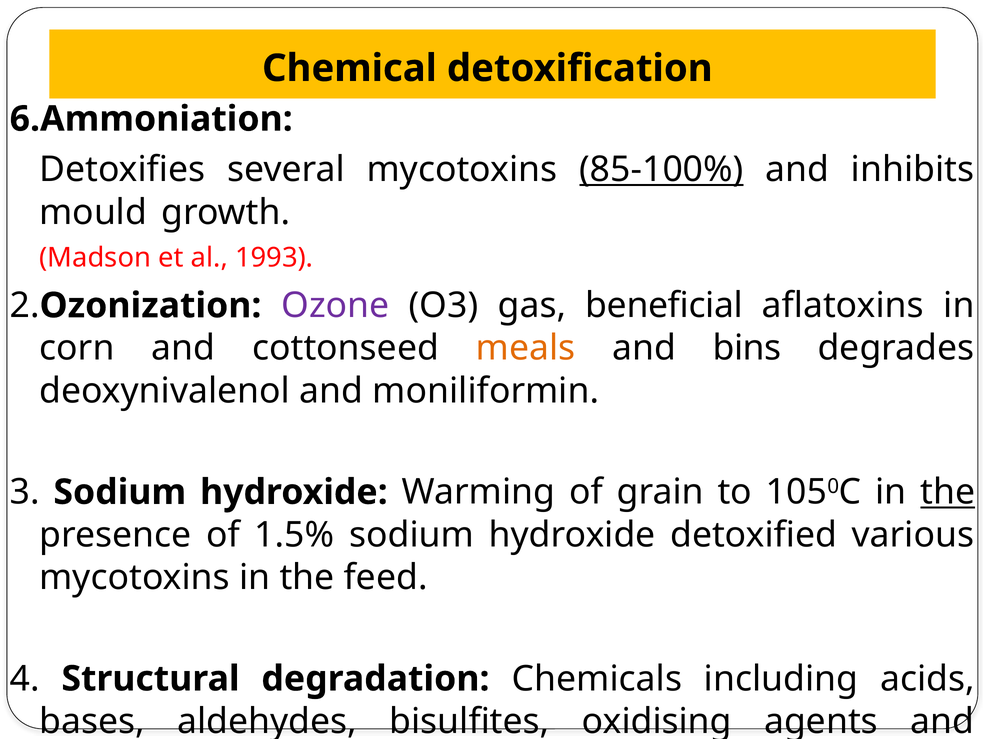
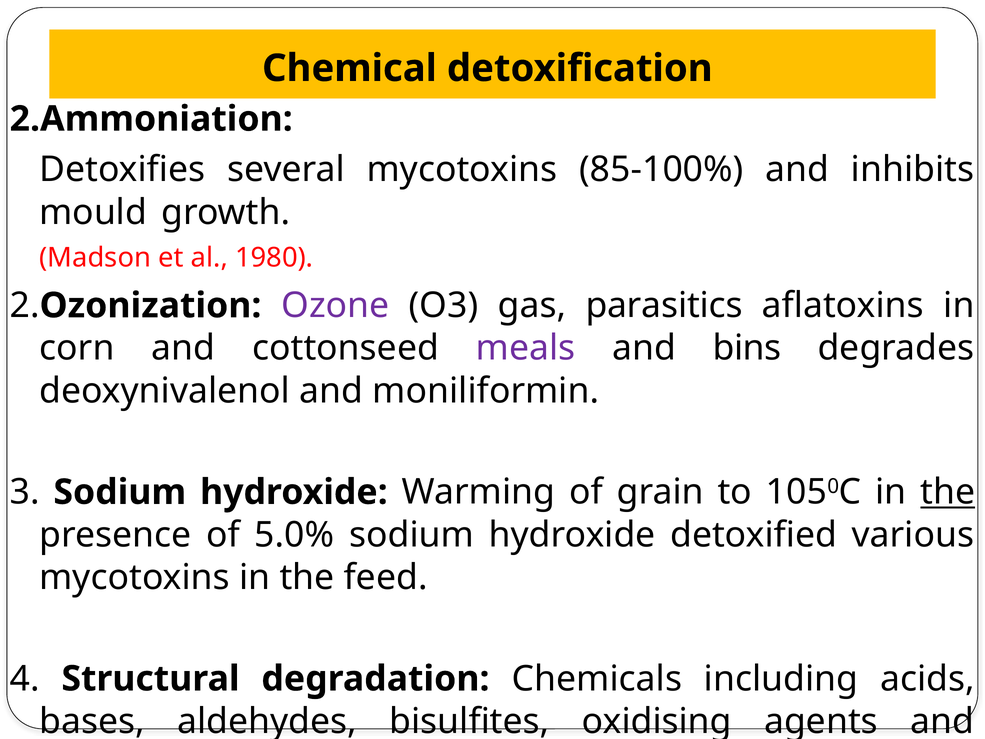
6.Ammoniation: 6.Ammoniation -> 2.Ammoniation
85-100% underline: present -> none
1993: 1993 -> 1980
beneficial: beneficial -> parasitics
meals colour: orange -> purple
1.5%: 1.5% -> 5.0%
